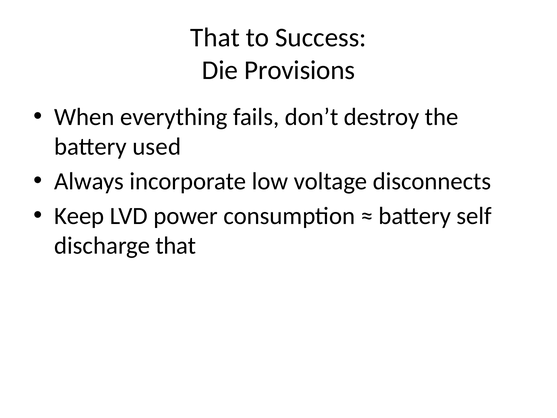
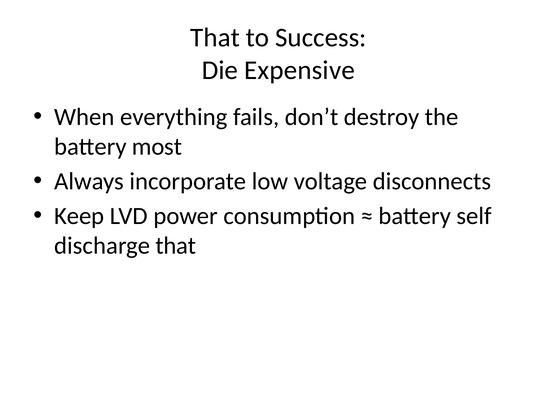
Provisions: Provisions -> Expensive
used: used -> most
